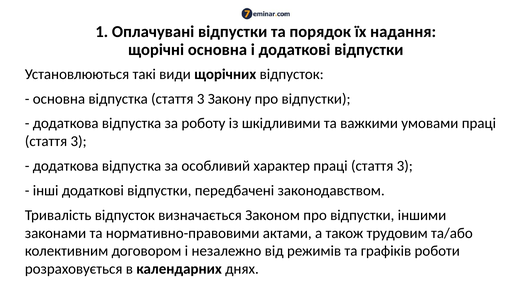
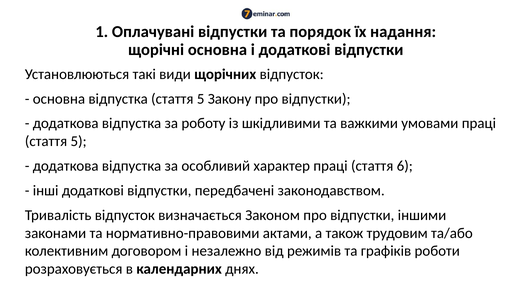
відпустка стаття 3: 3 -> 5
3 at (79, 141): 3 -> 5
характер праці стаття 3: 3 -> 6
